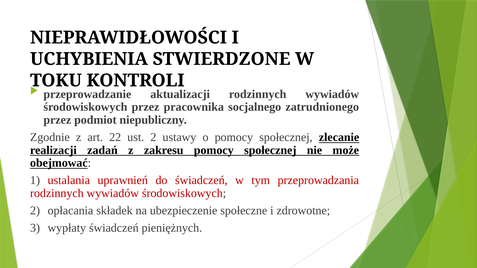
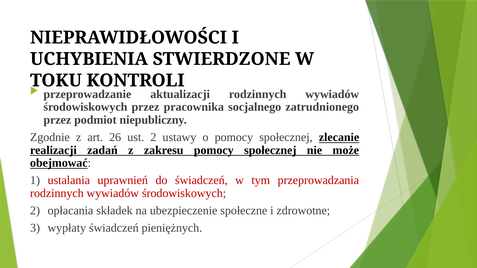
22: 22 -> 26
